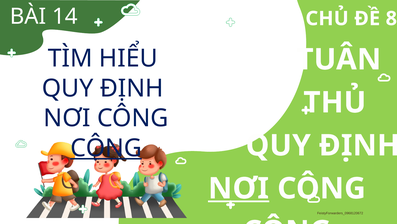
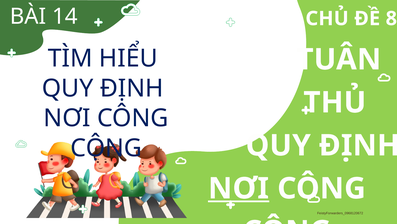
CỘNG at (106, 148) underline: present -> none
